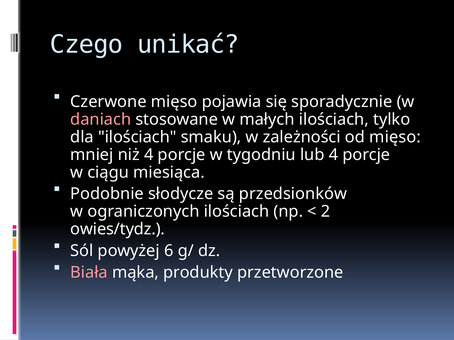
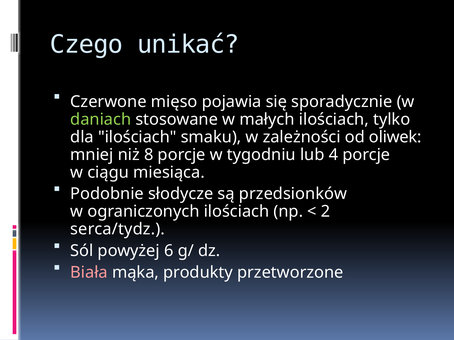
daniach colour: pink -> light green
od mięso: mięso -> oliwek
niż 4: 4 -> 8
owies/tydz: owies/tydz -> serca/tydz
